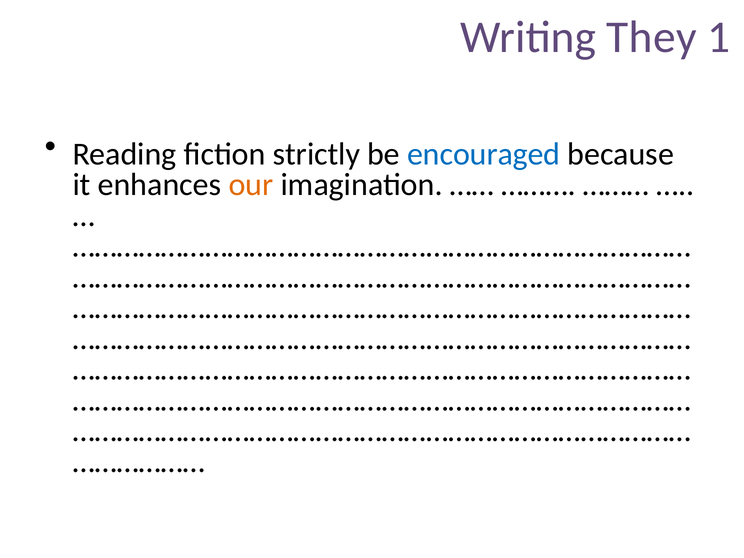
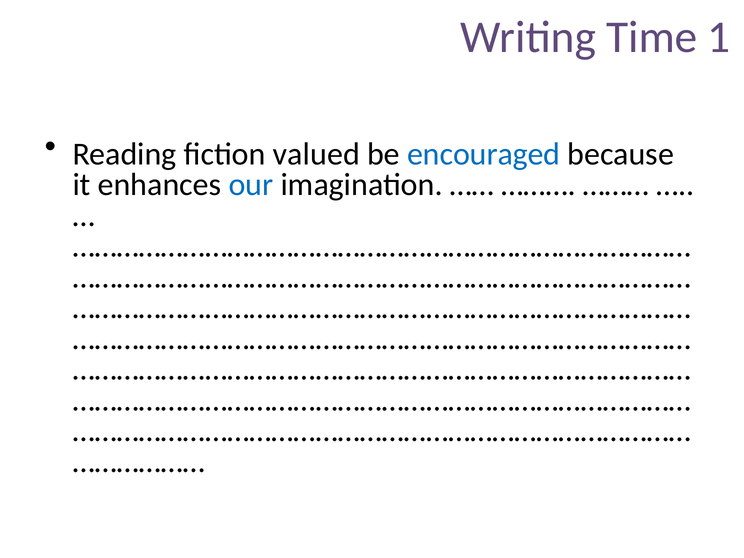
They: They -> Time
strictly: strictly -> valued
our colour: orange -> blue
